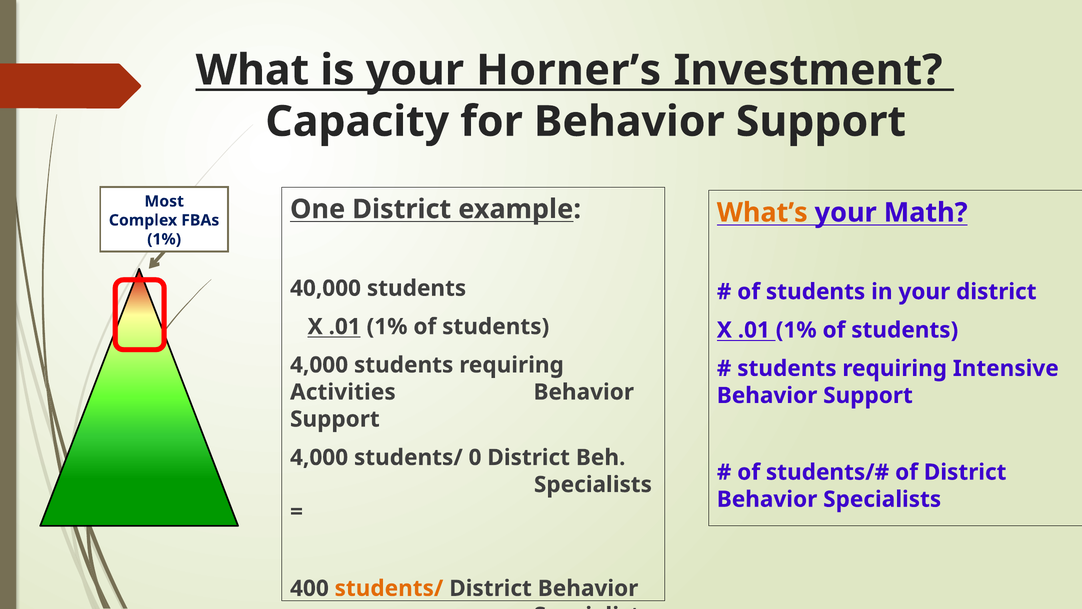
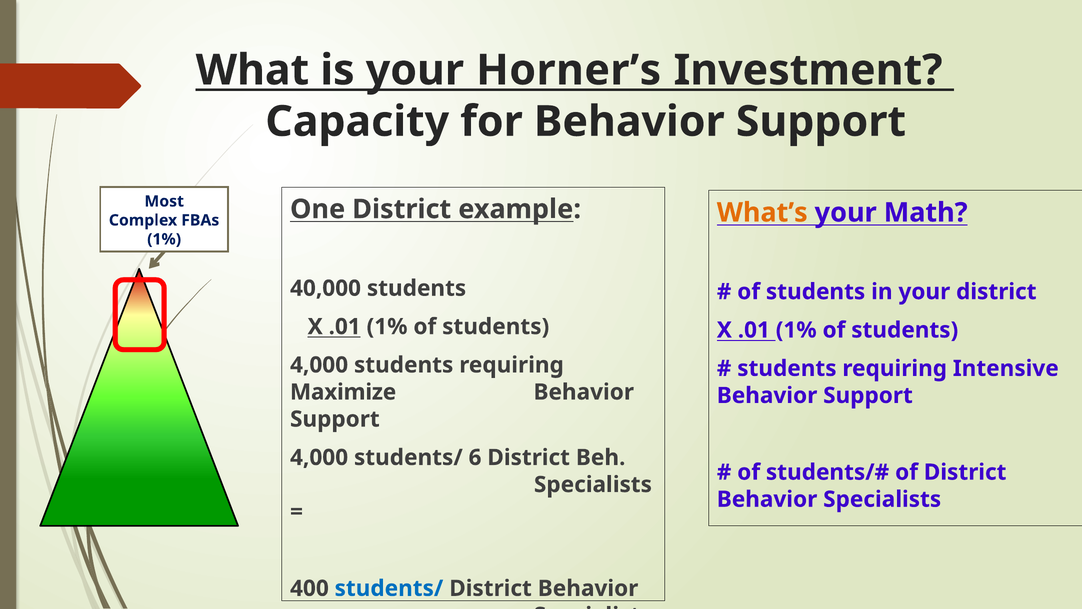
Activities: Activities -> Maximize
0: 0 -> 6
students/ at (389, 588) colour: orange -> blue
